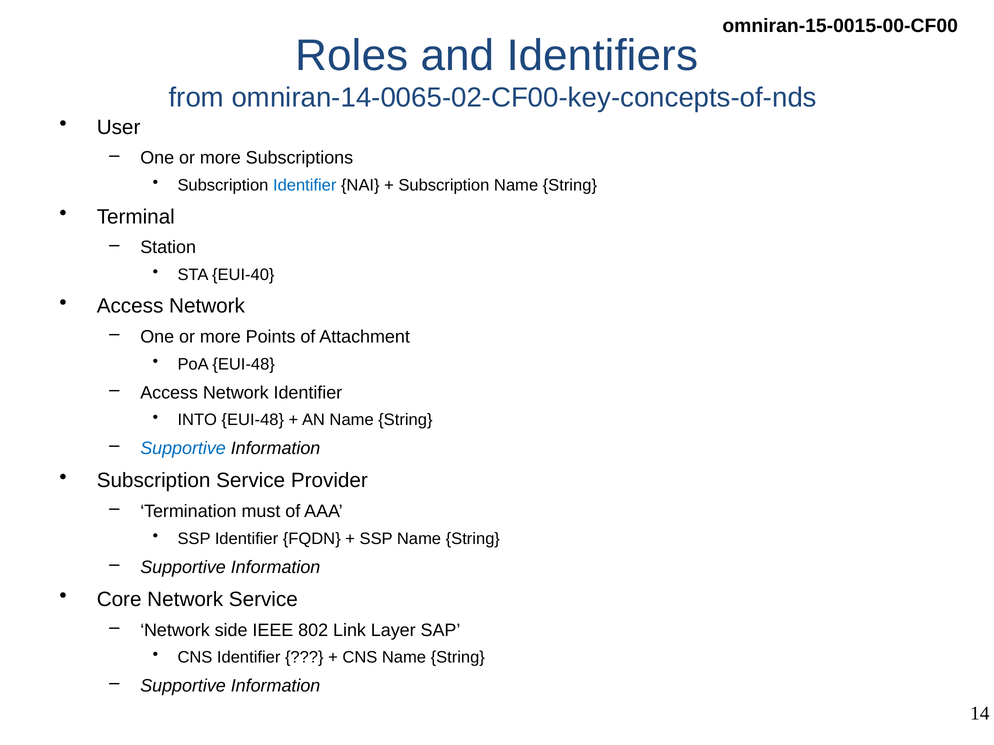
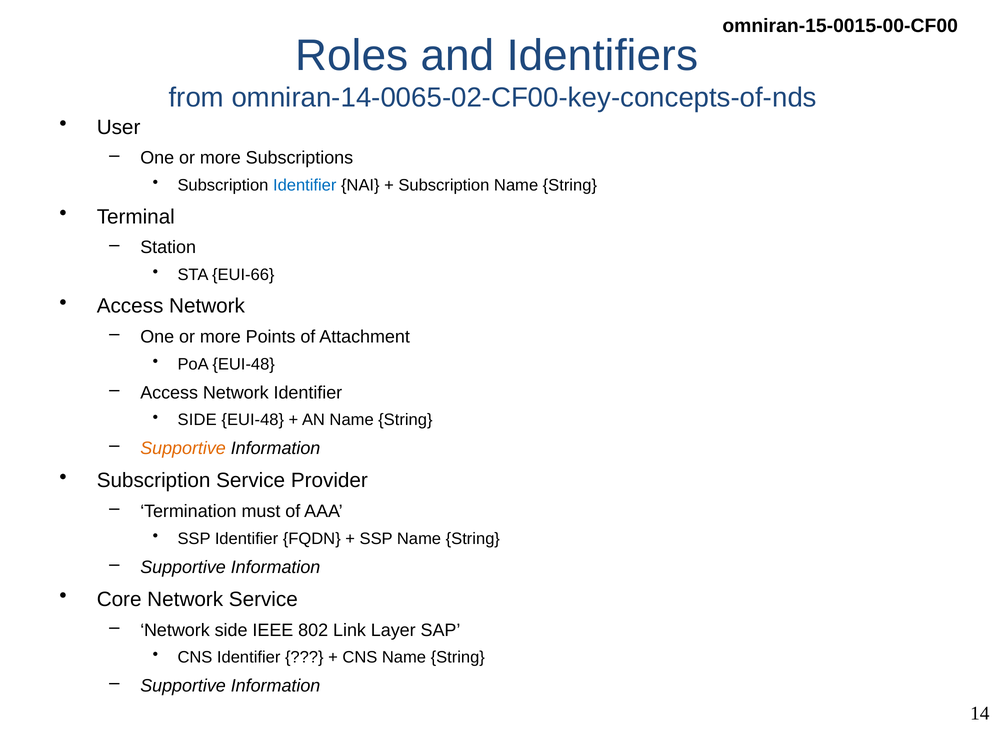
EUI-40: EUI-40 -> EUI-66
INTO at (197, 420): INTO -> SIDE
Supportive at (183, 449) colour: blue -> orange
